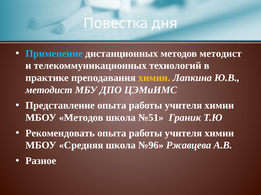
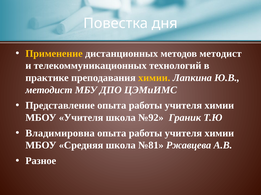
Применение colour: light blue -> yellow
МБОУ Методов: Методов -> Учителя
№51: №51 -> №92
Рекомендовать: Рекомендовать -> Владимировна
№96: №96 -> №81
